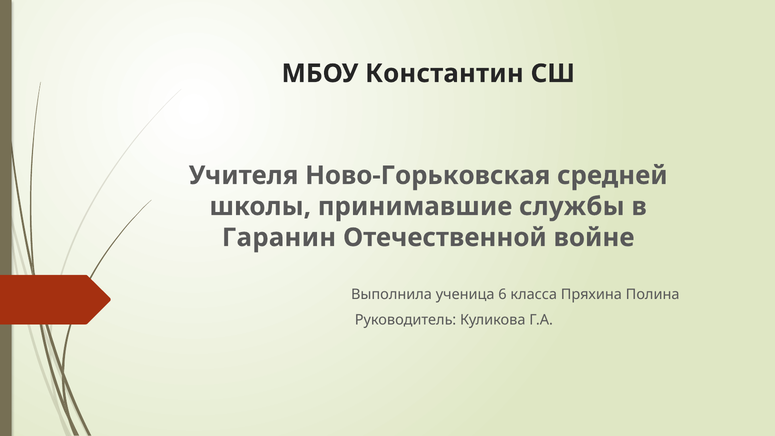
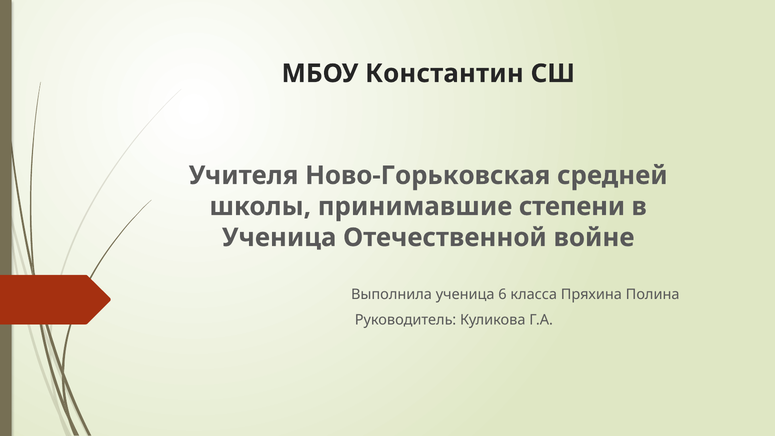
службы: службы -> степени
Гаранин at (279, 238): Гаранин -> Ученица
